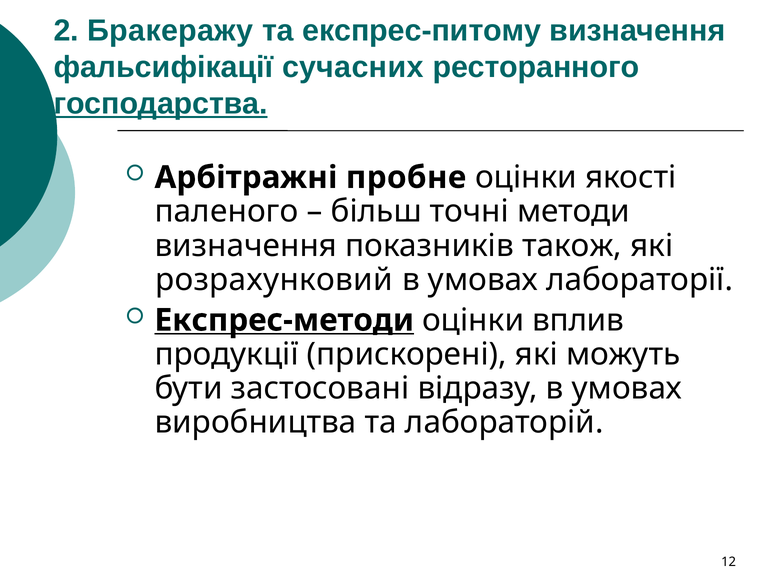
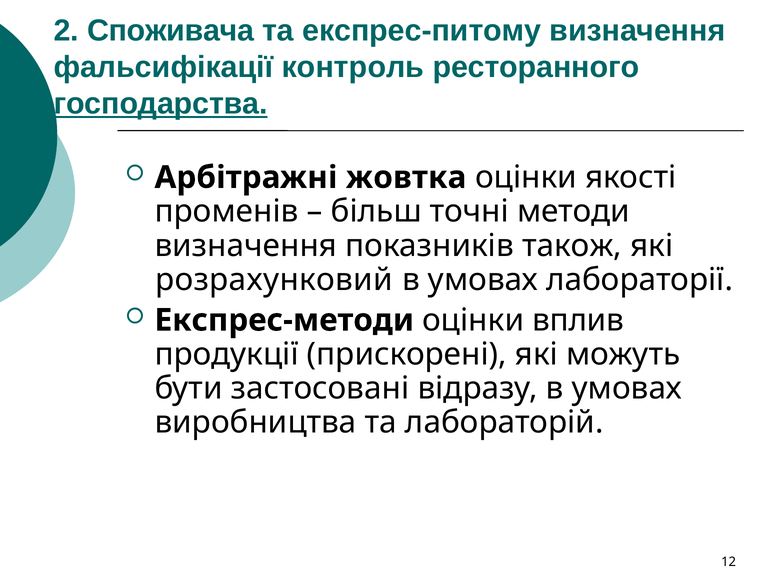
Бракеражу: Бракеражу -> Споживача
сучасних: сучасних -> контроль
пробне: пробне -> жовтка
паленого: паленого -> променів
Експрес-методи underline: present -> none
